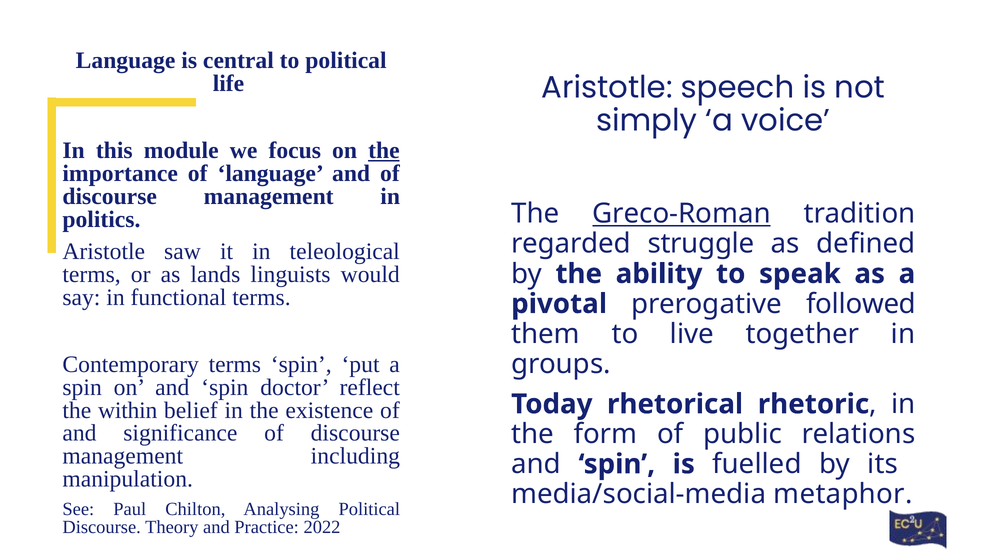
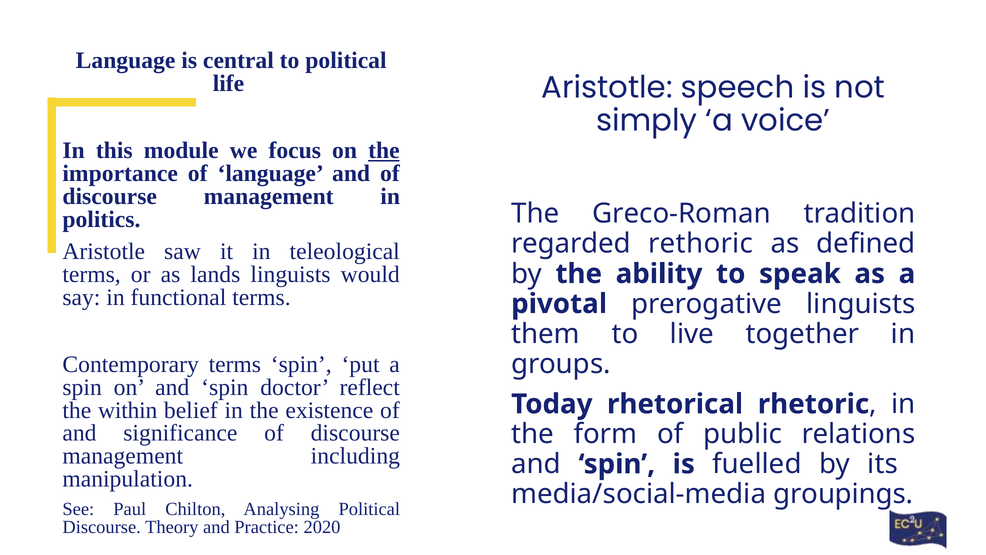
Greco-Roman underline: present -> none
struggle: struggle -> rethoric
prerogative followed: followed -> linguists
metaphor: metaphor -> groupings
2022: 2022 -> 2020
